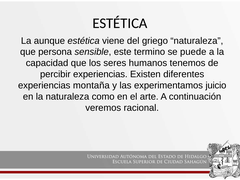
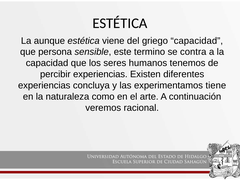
griego naturaleza: naturaleza -> capacidad
puede: puede -> contra
montaña: montaña -> concluya
juicio: juicio -> tiene
